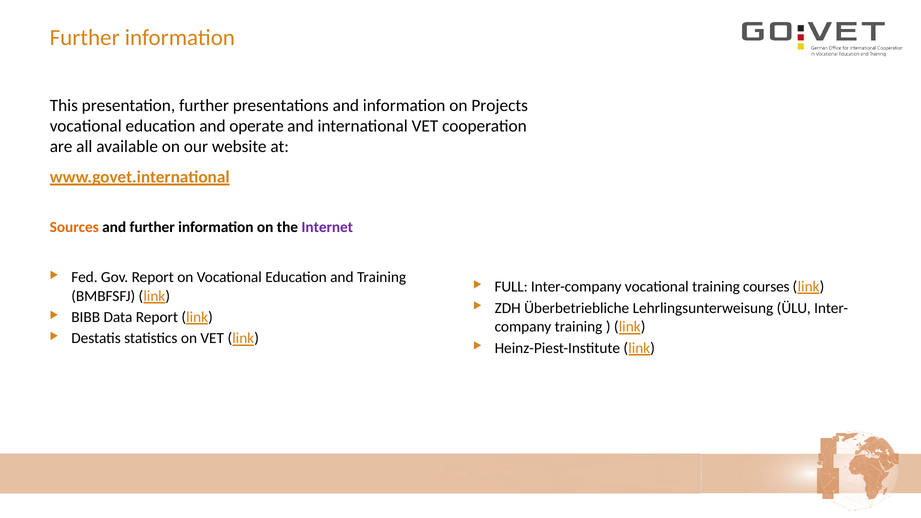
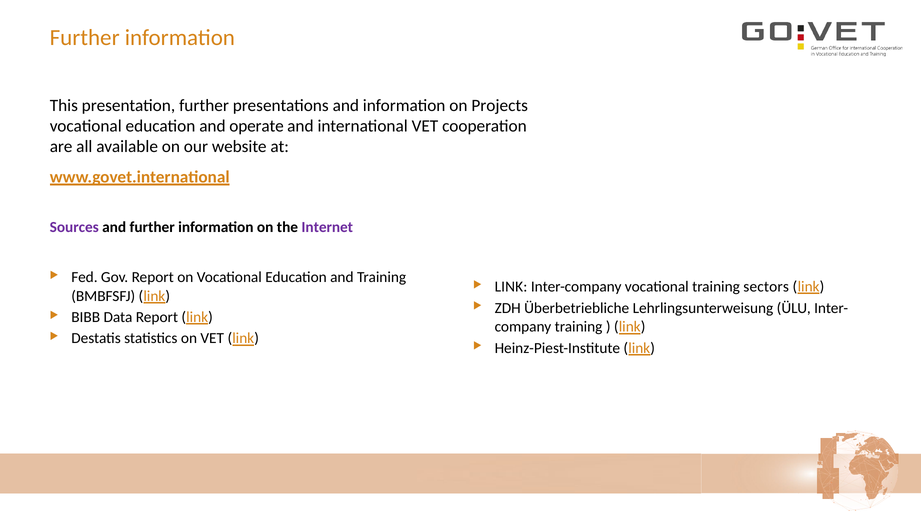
Sources colour: orange -> purple
FULL at (511, 287): FULL -> LINK
courses: courses -> sectors
